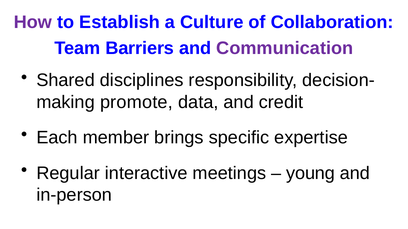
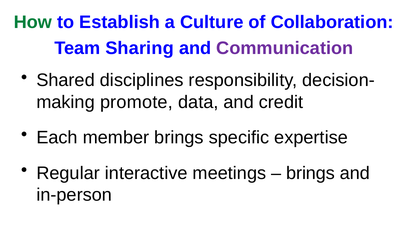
How colour: purple -> green
Barriers: Barriers -> Sharing
young at (311, 173): young -> brings
